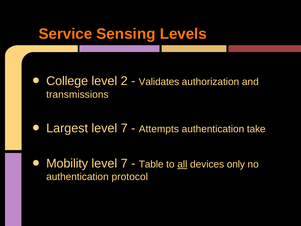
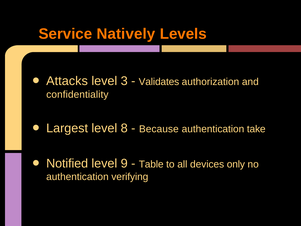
Sensing: Sensing -> Natively
College: College -> Attacks
2: 2 -> 3
transmissions: transmissions -> confidentiality
7 at (124, 128): 7 -> 8
Attempts: Attempts -> Because
Mobility: Mobility -> Notified
7 at (124, 163): 7 -> 9
all underline: present -> none
protocol: protocol -> verifying
